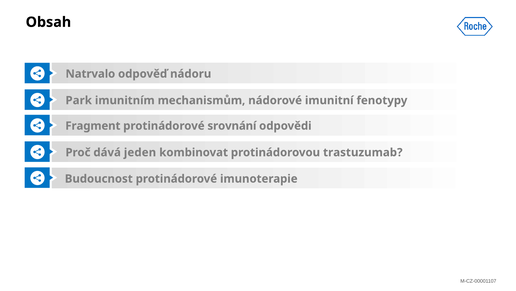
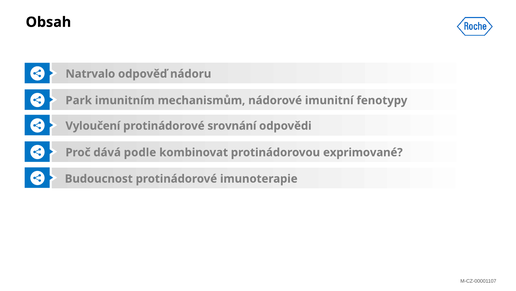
Fragment: Fragment -> Vyloučení
jeden: jeden -> podle
trastuzumab: trastuzumab -> exprimované
